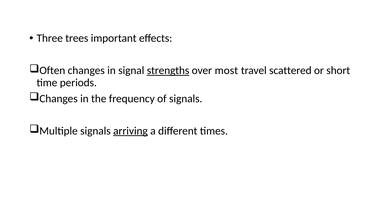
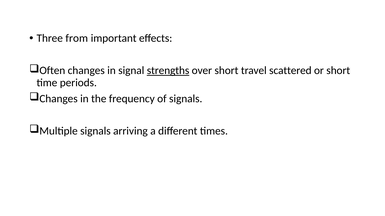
trees: trees -> from
over most: most -> short
arriving underline: present -> none
